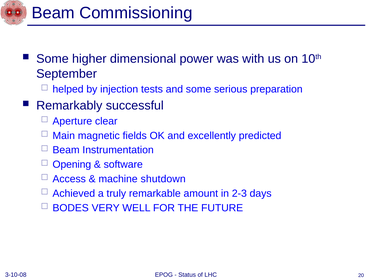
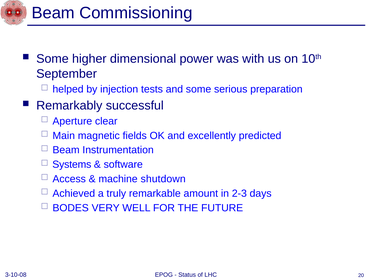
Opening: Opening -> Systems
